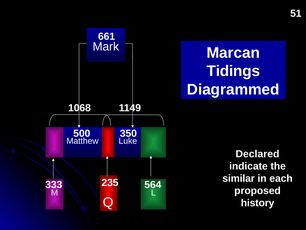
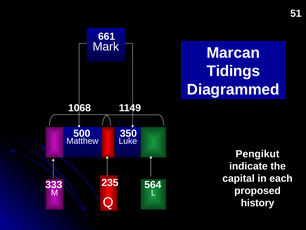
Declared: Declared -> Pengikut
similar: similar -> capital
